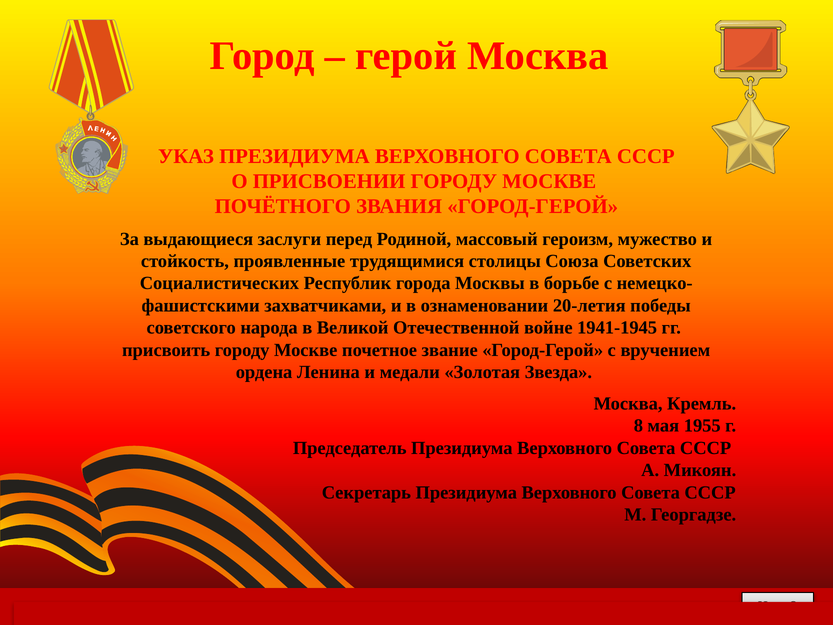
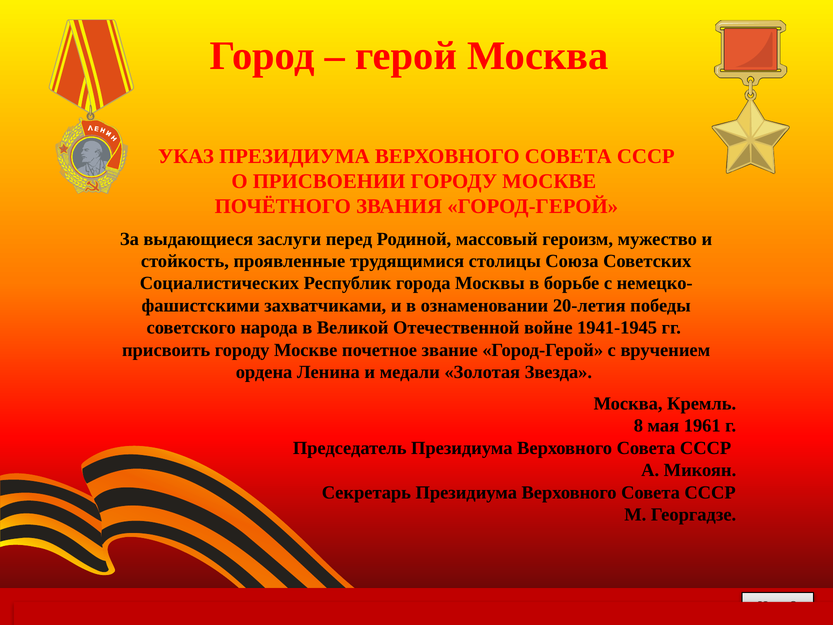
1955: 1955 -> 1961
